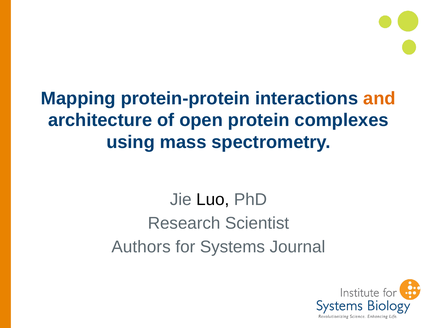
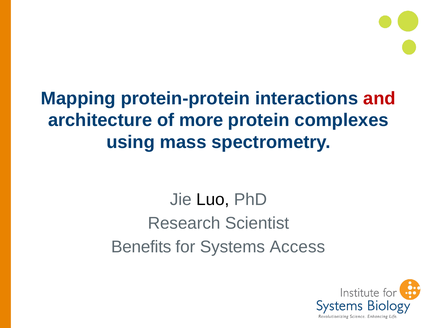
and colour: orange -> red
open: open -> more
Authors: Authors -> Benefits
Journal: Journal -> Access
